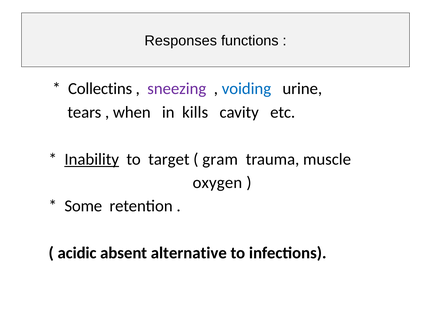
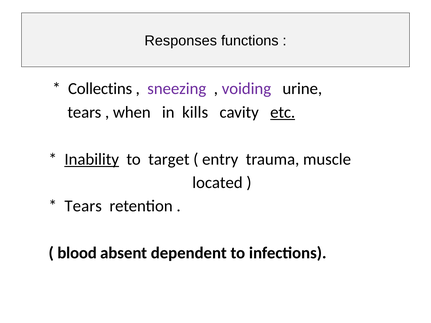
voiding colour: blue -> purple
etc underline: none -> present
gram: gram -> entry
oxygen: oxygen -> located
Some at (83, 206): Some -> Tears
acidic: acidic -> blood
alternative: alternative -> dependent
